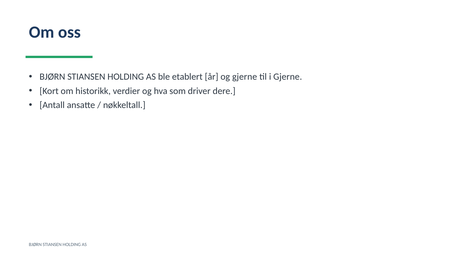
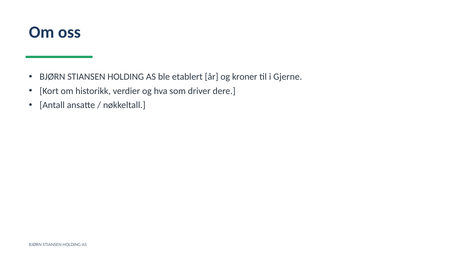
og gjerne: gjerne -> kroner
